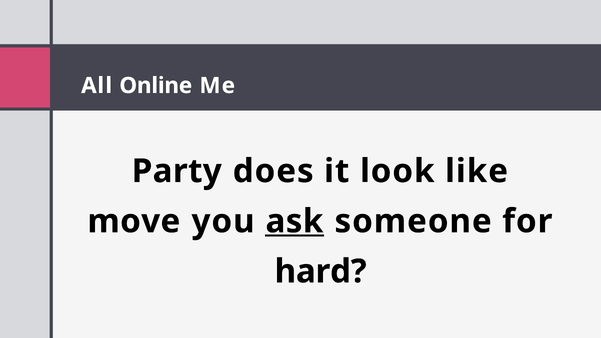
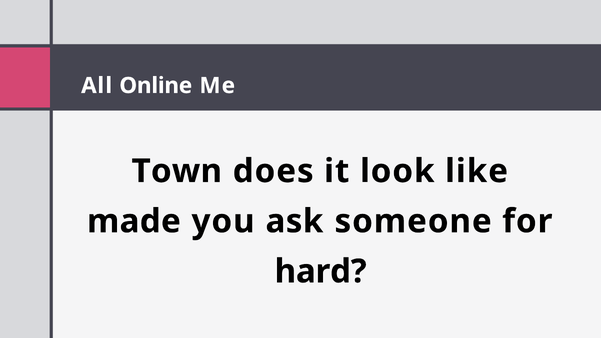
Party: Party -> Town
move: move -> made
ask underline: present -> none
